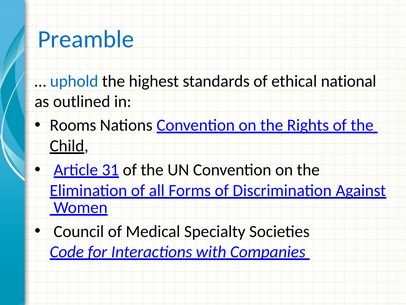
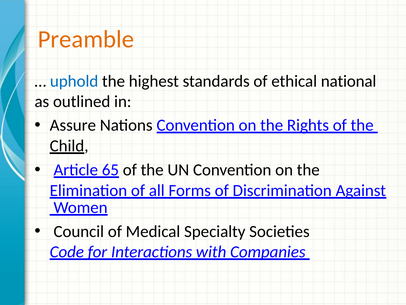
Preamble colour: blue -> orange
Rooms: Rooms -> Assure
31: 31 -> 65
